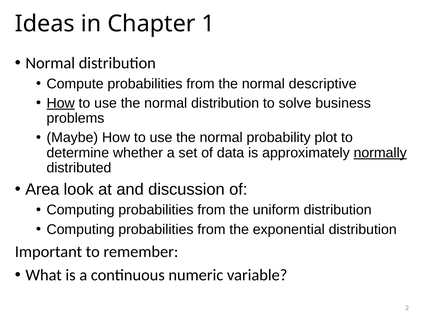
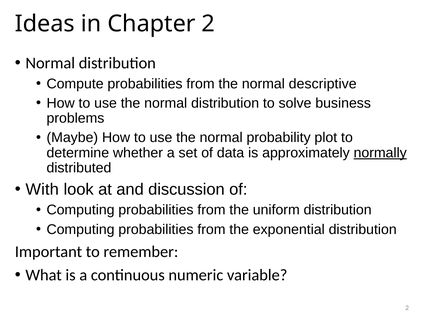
Chapter 1: 1 -> 2
How at (61, 103) underline: present -> none
Area: Area -> With
